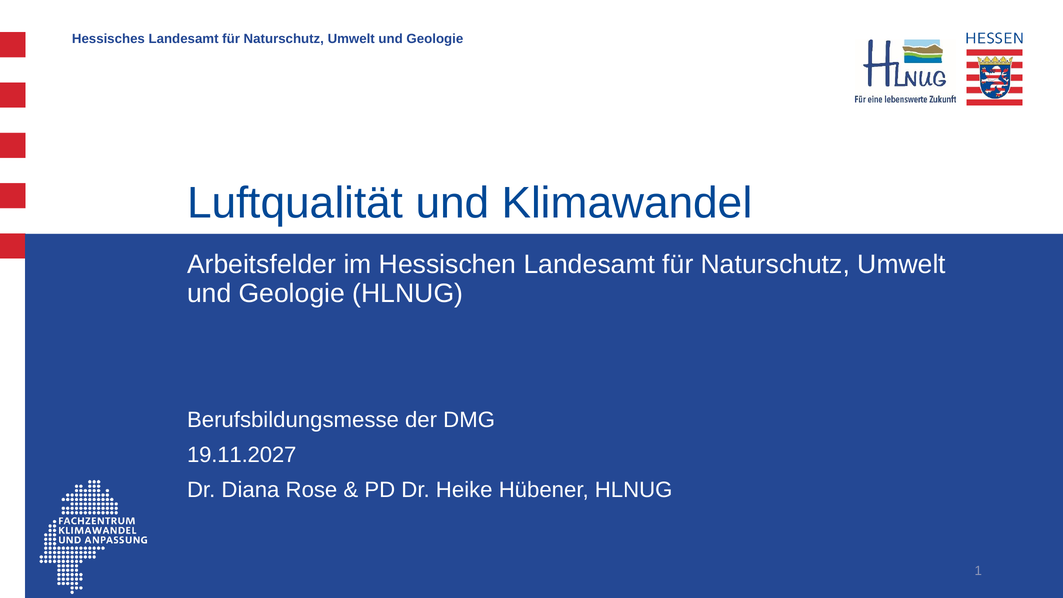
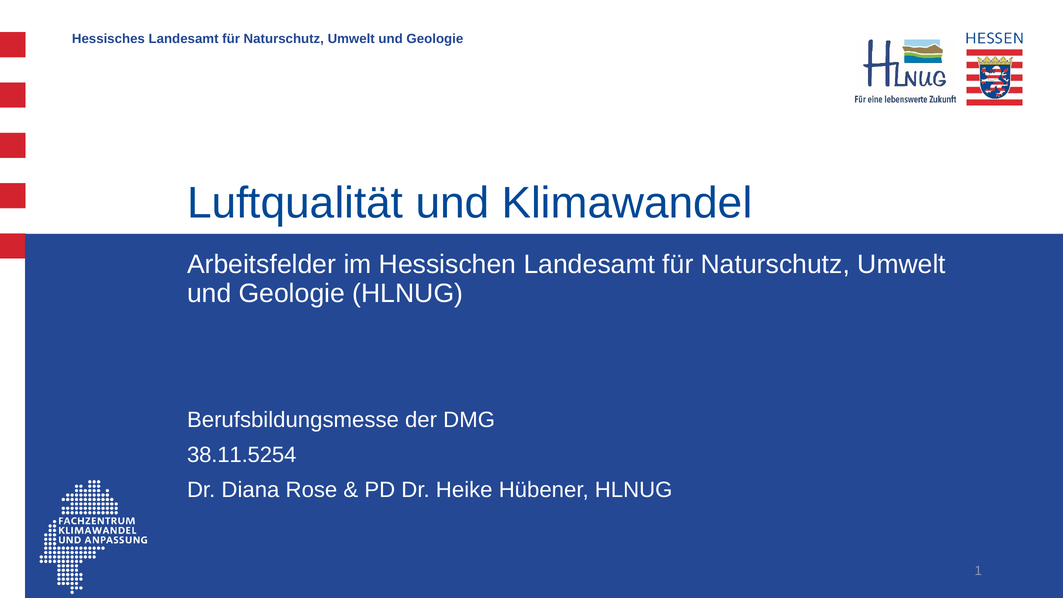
19.11.2027: 19.11.2027 -> 38.11.5254
